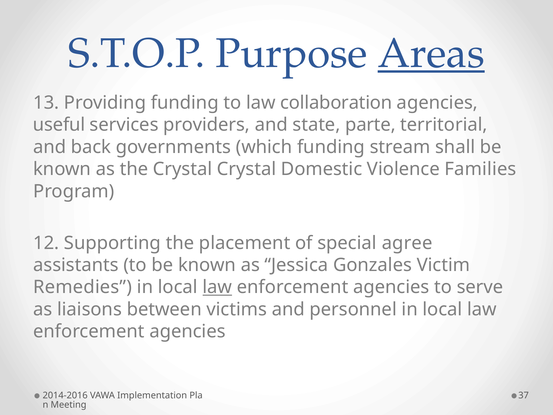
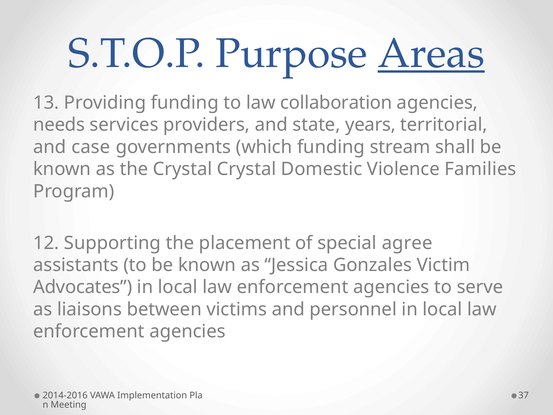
useful: useful -> needs
parte: parte -> years
back: back -> case
Remedies: Remedies -> Advocates
law at (217, 287) underline: present -> none
